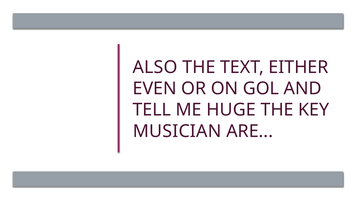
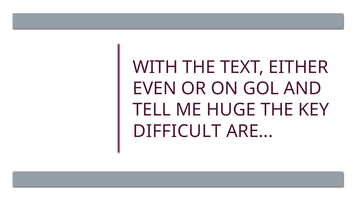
ALSO: ALSO -> WITH
MUSICIAN: MUSICIAN -> DIFFICULT
